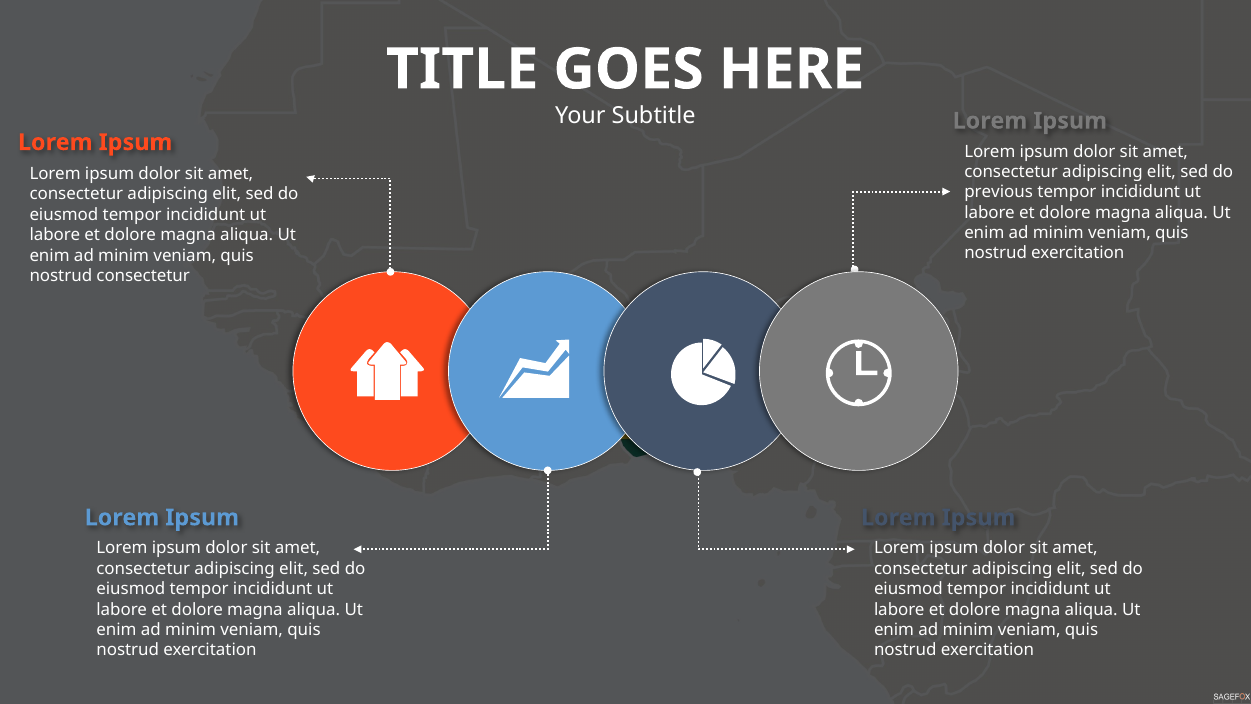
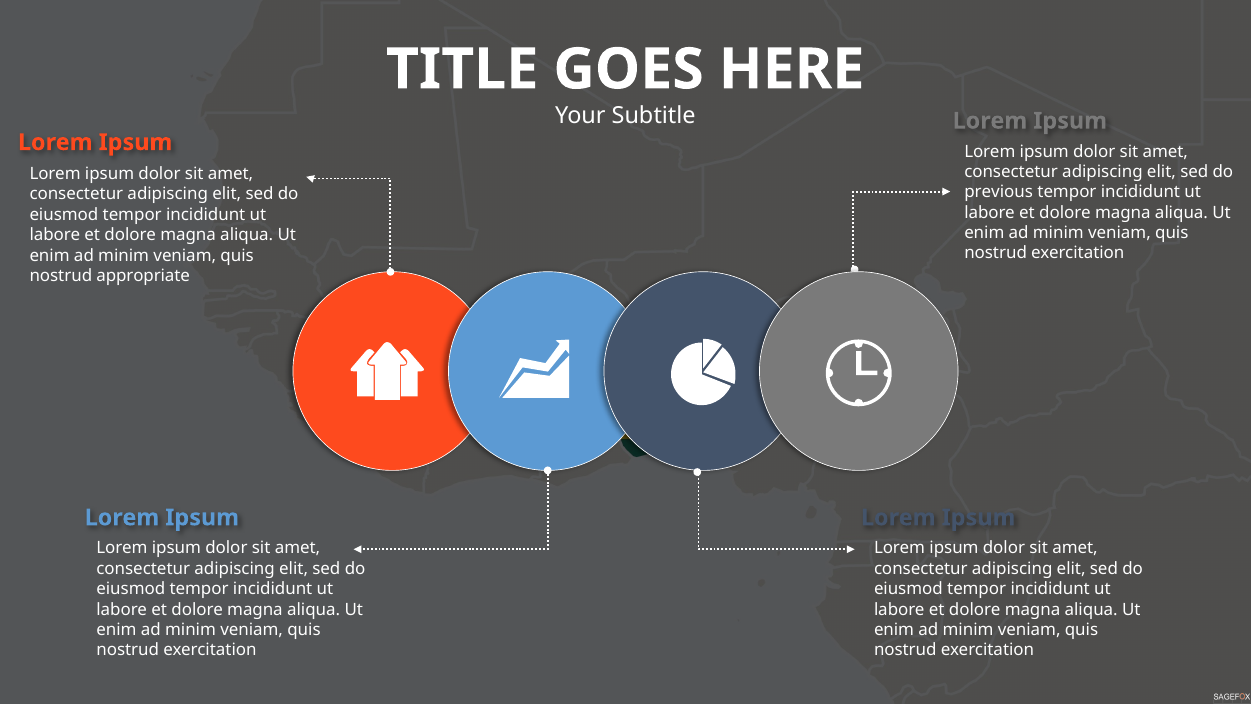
nostrud consectetur: consectetur -> appropriate
